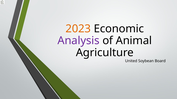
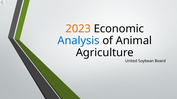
Analysis colour: purple -> blue
